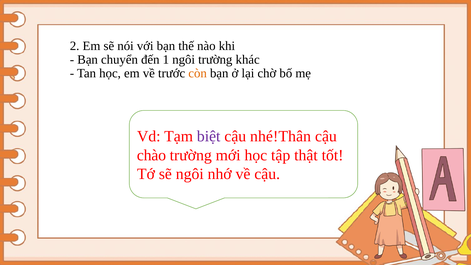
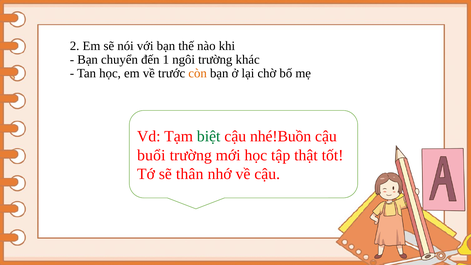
biệt colour: purple -> green
nhé!Thân: nhé!Thân -> nhé!Buồn
chào: chào -> buổi
sẽ ngôi: ngôi -> thân
